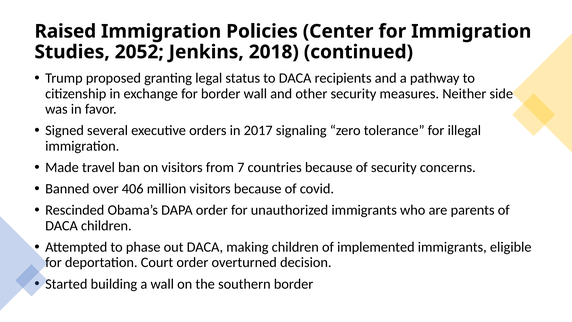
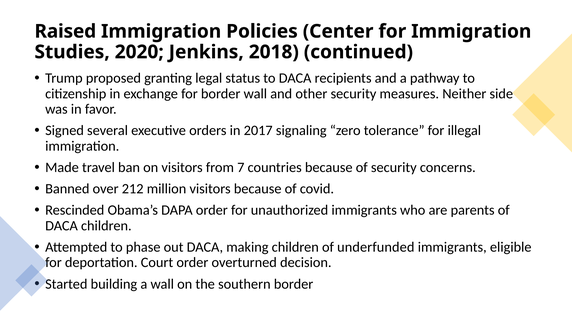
2052: 2052 -> 2020
406: 406 -> 212
implemented: implemented -> underfunded
